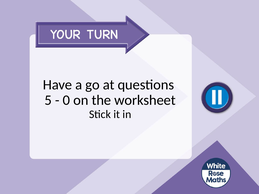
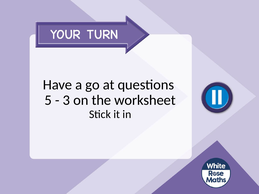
0: 0 -> 3
